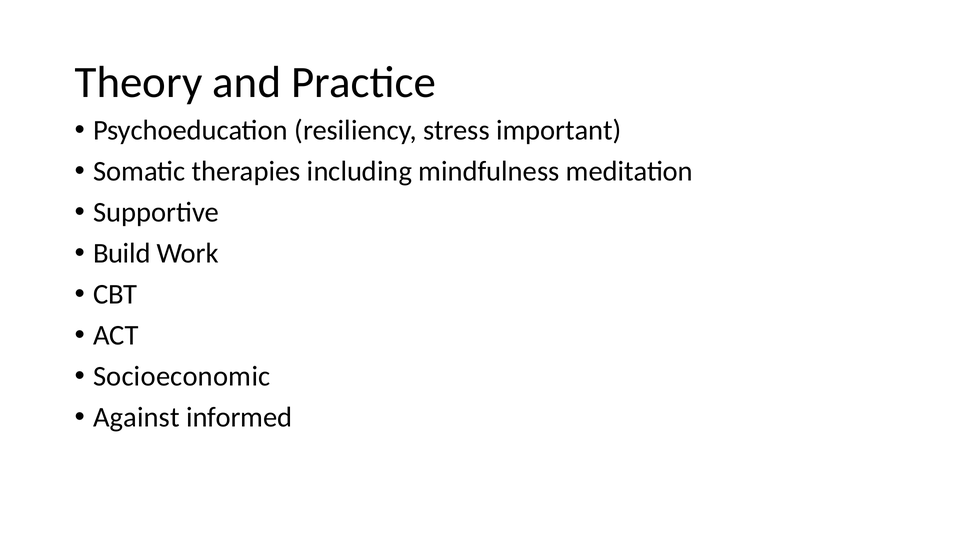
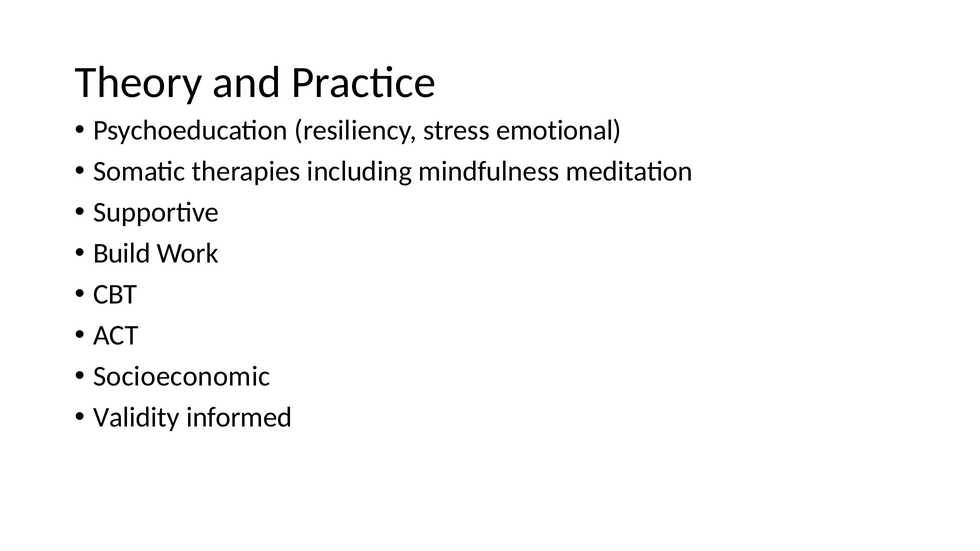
important: important -> emotional
Against: Against -> Validity
